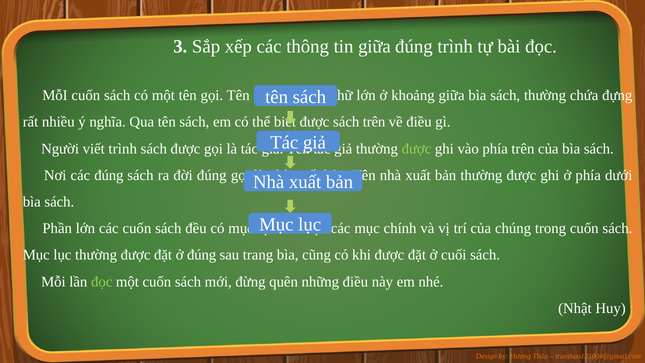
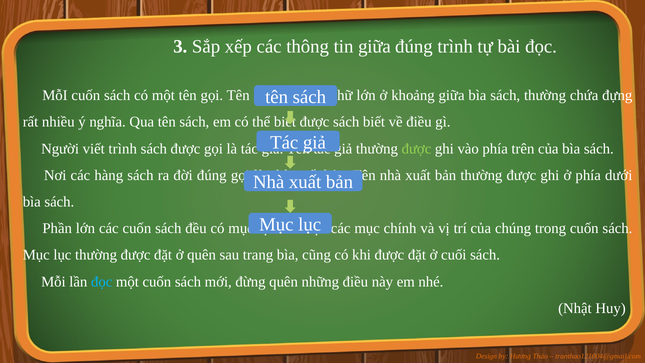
sách trên: trên -> biết
các đúng: đúng -> hàng
ở đúng: đúng -> quên
đọc at (102, 281) colour: light green -> light blue
